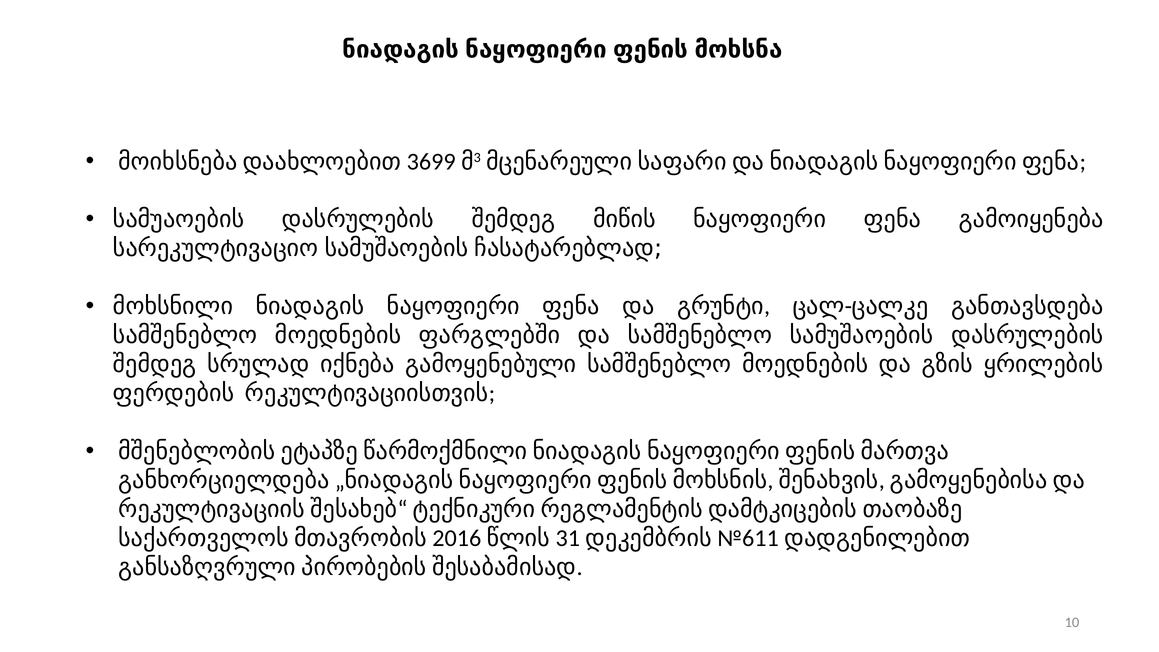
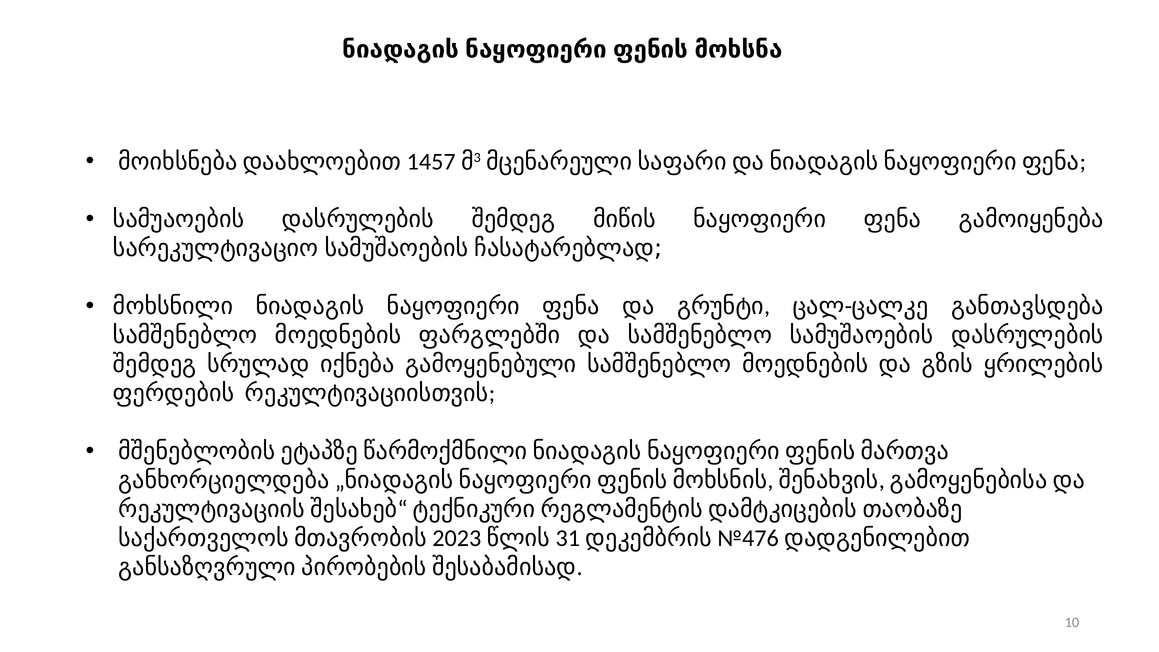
3699: 3699 -> 1457
2016: 2016 -> 2023
№611: №611 -> №476
